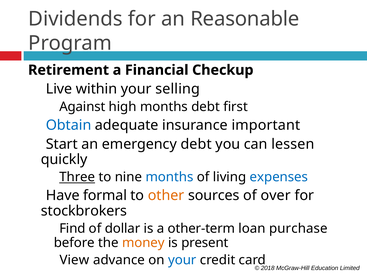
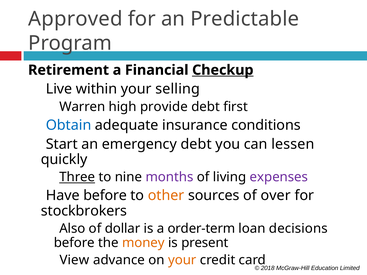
Dividends: Dividends -> Approved
Reasonable: Reasonable -> Predictable
Checkup underline: none -> present
Against: Against -> Warren
high months: months -> provide
important: important -> conditions
months at (169, 177) colour: blue -> purple
expenses colour: blue -> purple
Have formal: formal -> before
Find: Find -> Also
other-term: other-term -> order-term
purchase: purchase -> decisions
your at (182, 260) colour: blue -> orange
